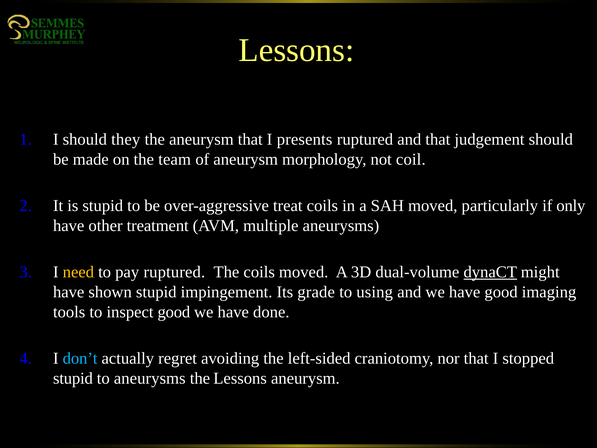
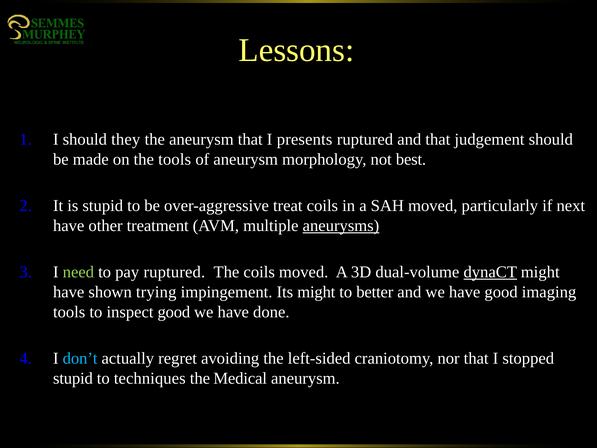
the team: team -> tools
coil: coil -> best
only: only -> next
aneurysms at (341, 226) underline: none -> present
need colour: yellow -> light green
shown stupid: stupid -> trying
Its grade: grade -> might
using: using -> better
to aneurysms: aneurysms -> techniques
the Lessons: Lessons -> Medical
